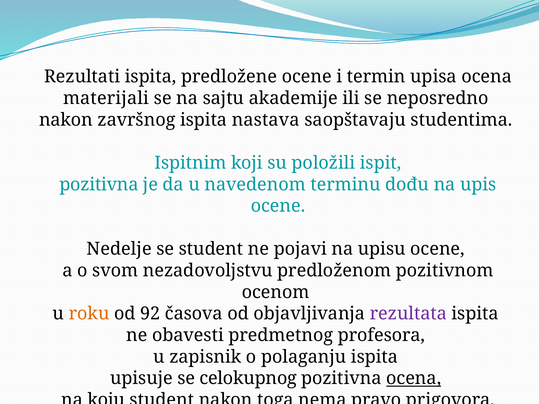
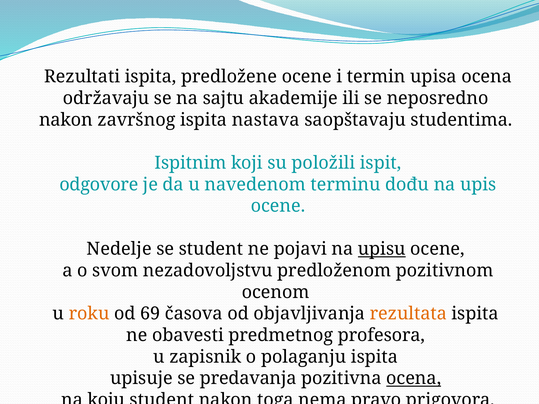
materijali: materijali -> održavaju
pozitivna at (99, 185): pozitivna -> odgovore
upisu underline: none -> present
92: 92 -> 69
rezultata colour: purple -> orange
celokupnog: celokupnog -> predavanja
